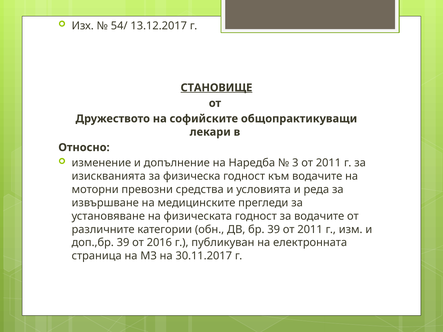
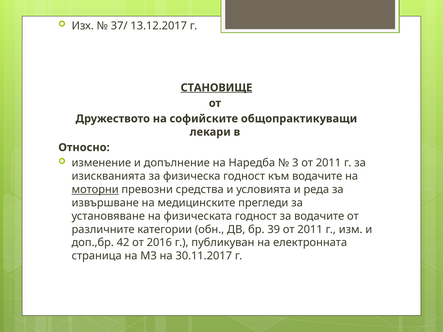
54/: 54/ -> 37/
моторни underline: none -> present
доп.,бр 39: 39 -> 42
